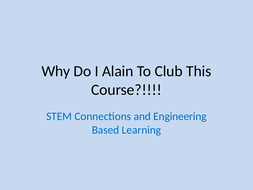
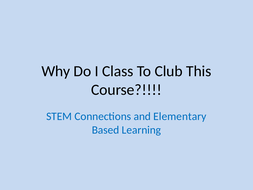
Alain: Alain -> Class
Engineering: Engineering -> Elementary
